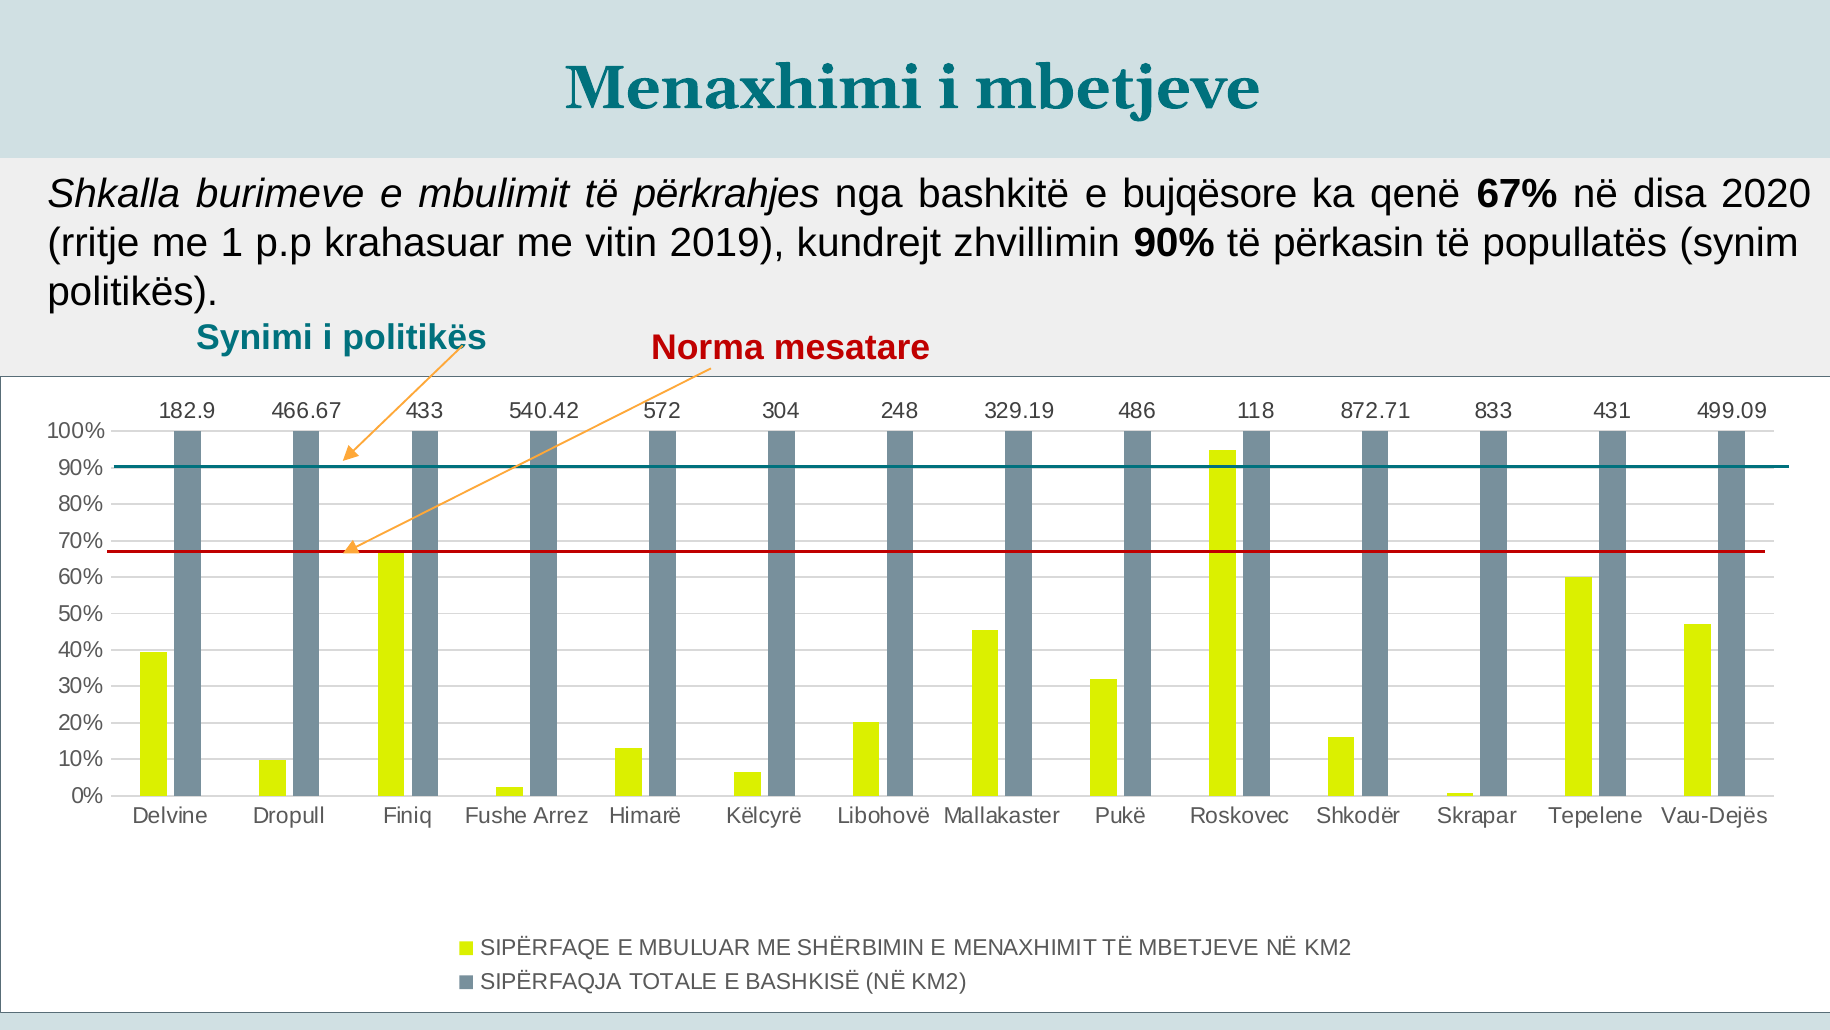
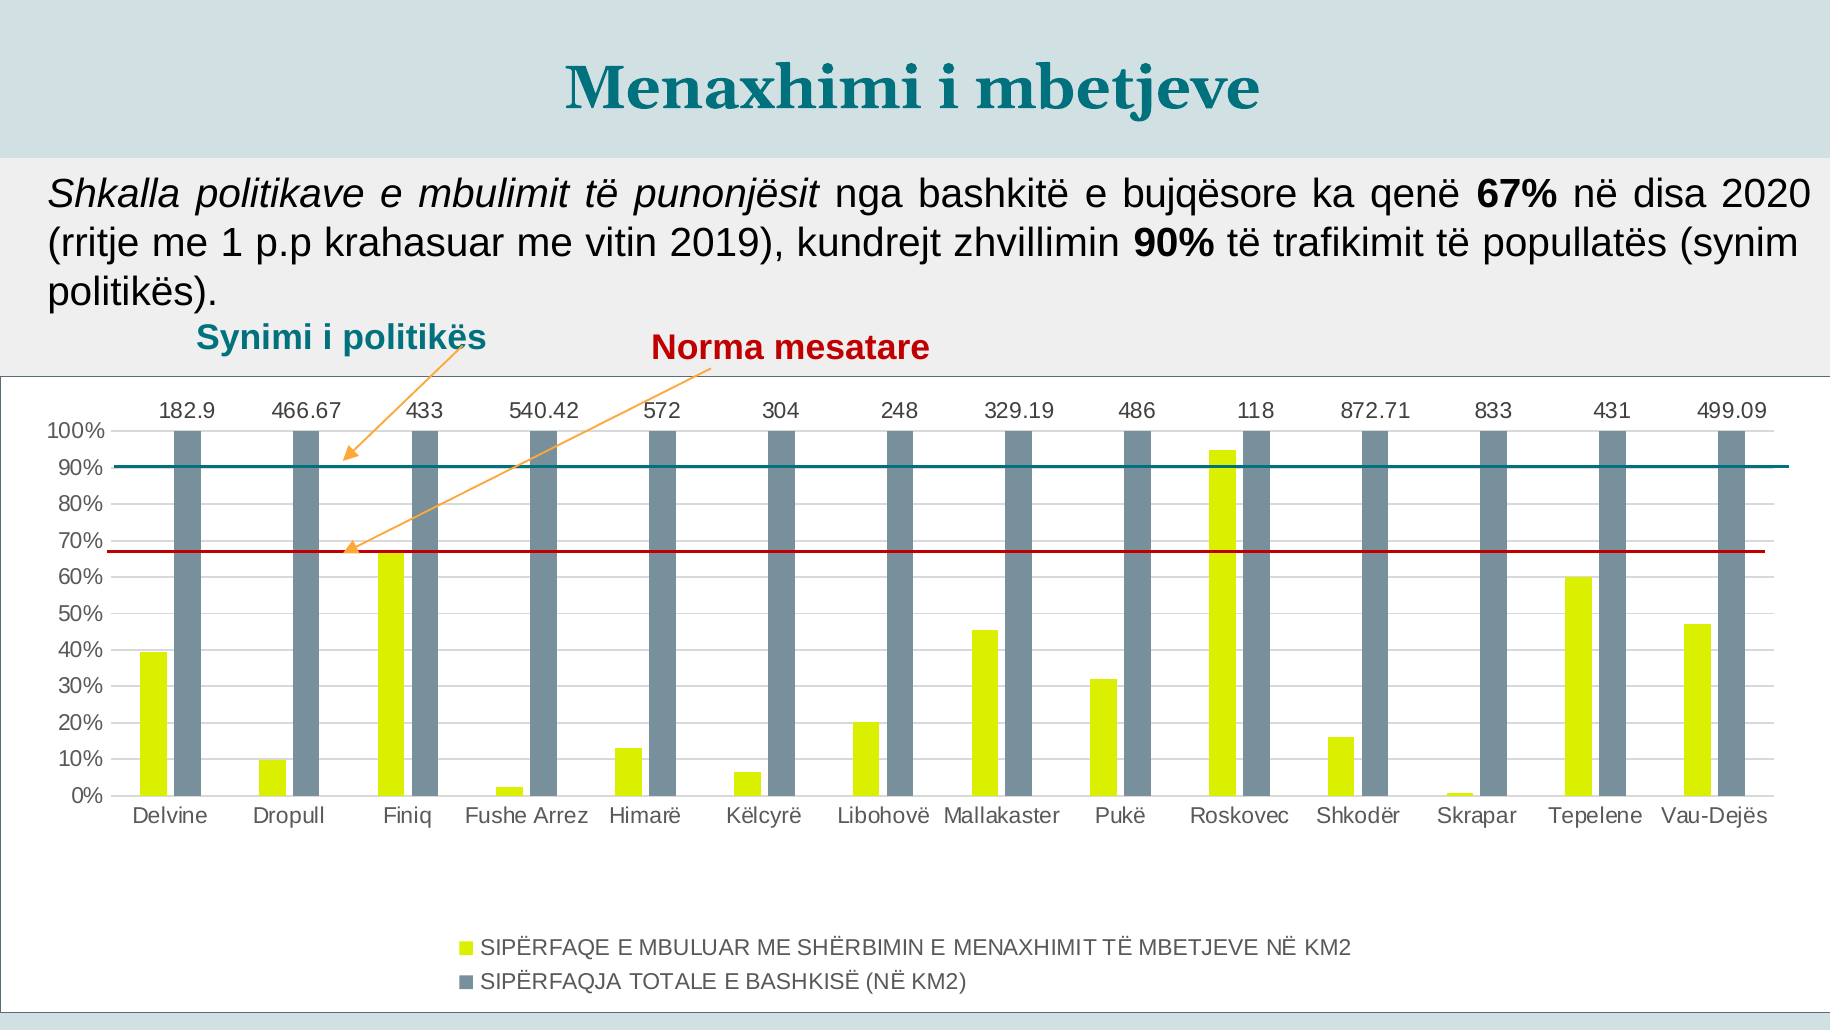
burimeve: burimeve -> politikave
përkrahjes: përkrahjes -> punonjësit
përkasin: përkasin -> trafikimit
